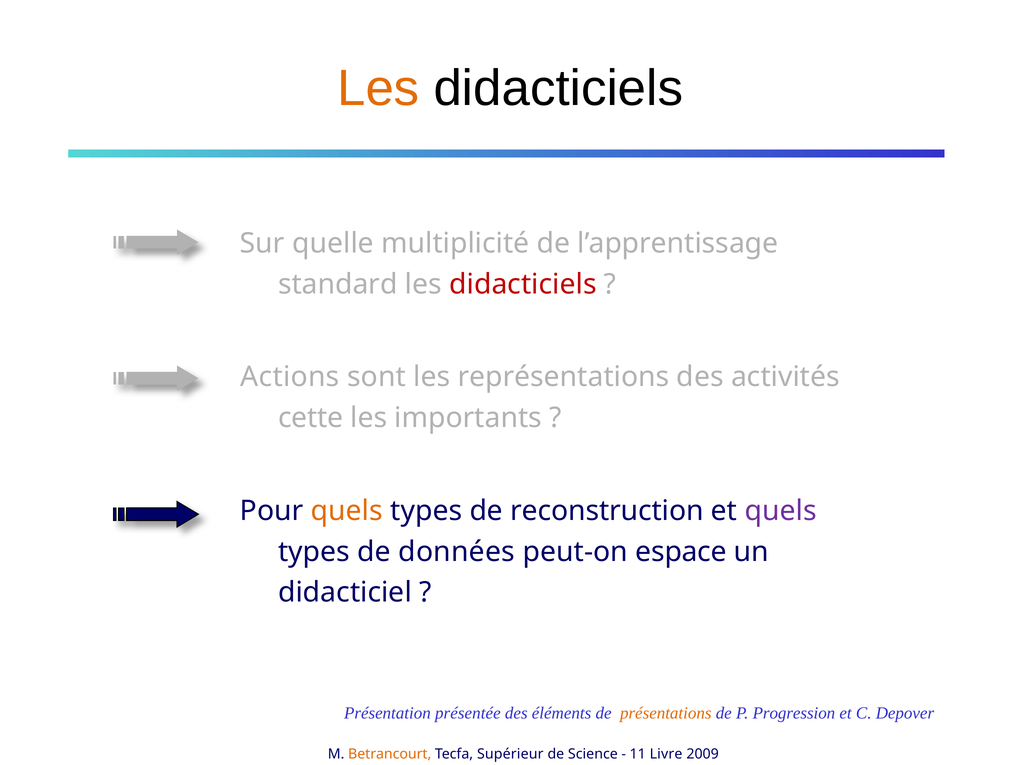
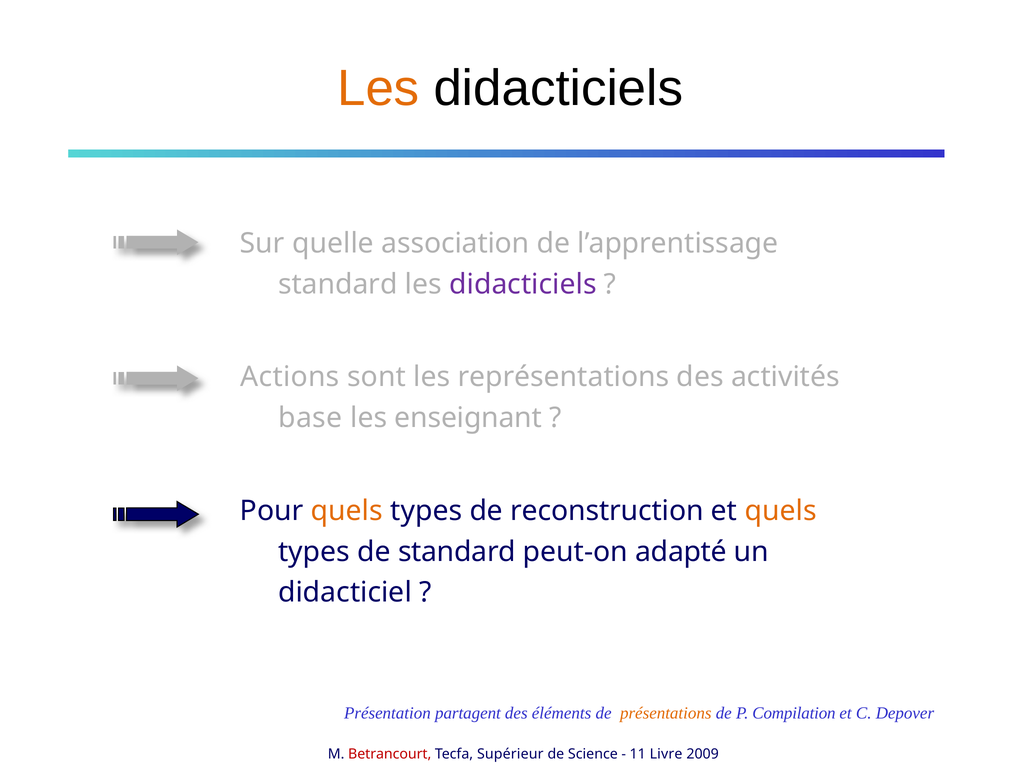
multiplicité: multiplicité -> association
didacticiels at (523, 284) colour: red -> purple
cette: cette -> base
importants: importants -> enseignant
quels at (781, 511) colour: purple -> orange
de données: données -> standard
espace: espace -> adapté
présentée: présentée -> partagent
Progression: Progression -> Compilation
Betrancourt colour: orange -> red
